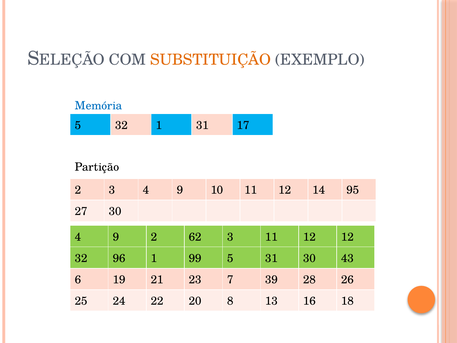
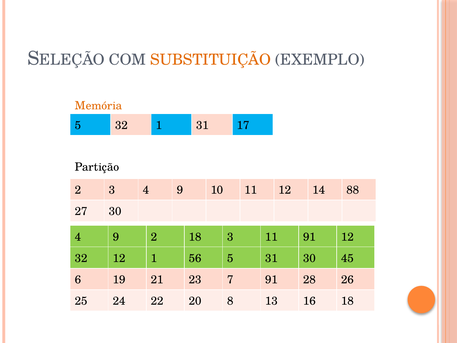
Memória colour: blue -> orange
95: 95 -> 88
2 62: 62 -> 18
3 11 12: 12 -> 91
32 96: 96 -> 12
99: 99 -> 56
43: 43 -> 45
7 39: 39 -> 91
